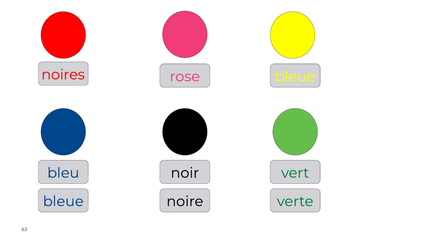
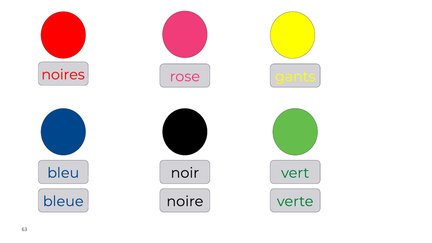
bleue at (295, 77): bleue -> gants
